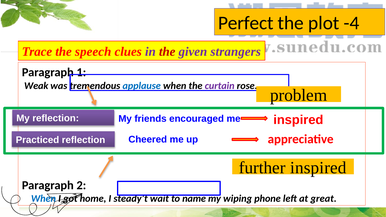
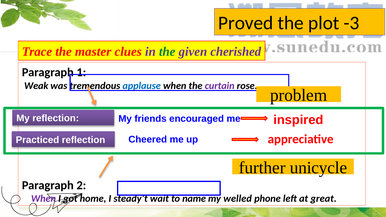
Perfect: Perfect -> Proved
-4: -4 -> -3
speech: speech -> master
the at (167, 52) colour: red -> green
strangers: strangers -> cherished
further inspired: inspired -> unicycle
When at (43, 199) colour: blue -> purple
wiping: wiping -> welled
